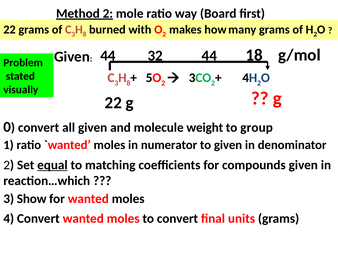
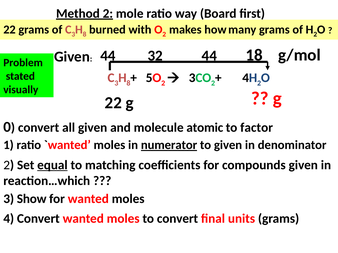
weight: weight -> atomic
group: group -> factor
numerator underline: none -> present
